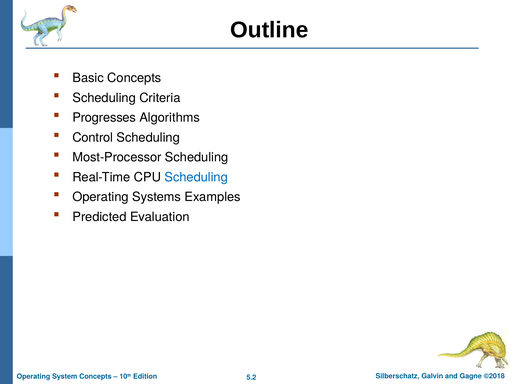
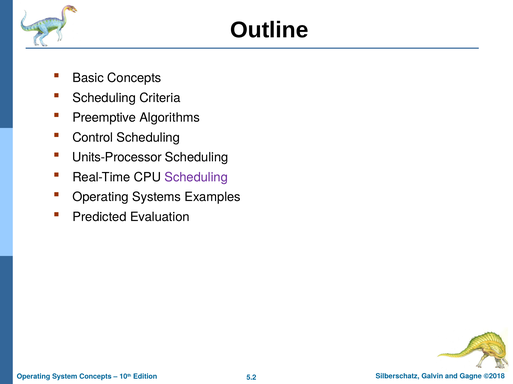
Progresses: Progresses -> Preemptive
Most-Processor: Most-Processor -> Units-Processor
Scheduling at (196, 178) colour: blue -> purple
